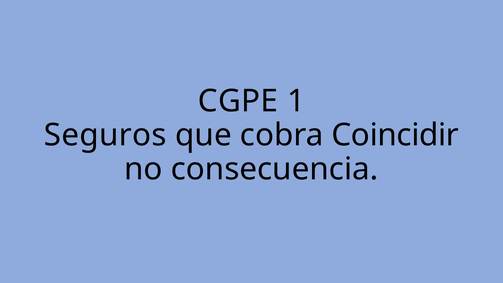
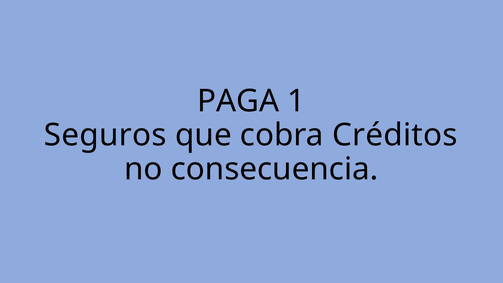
CGPE: CGPE -> PAGA
Coincidir: Coincidir -> Créditos
